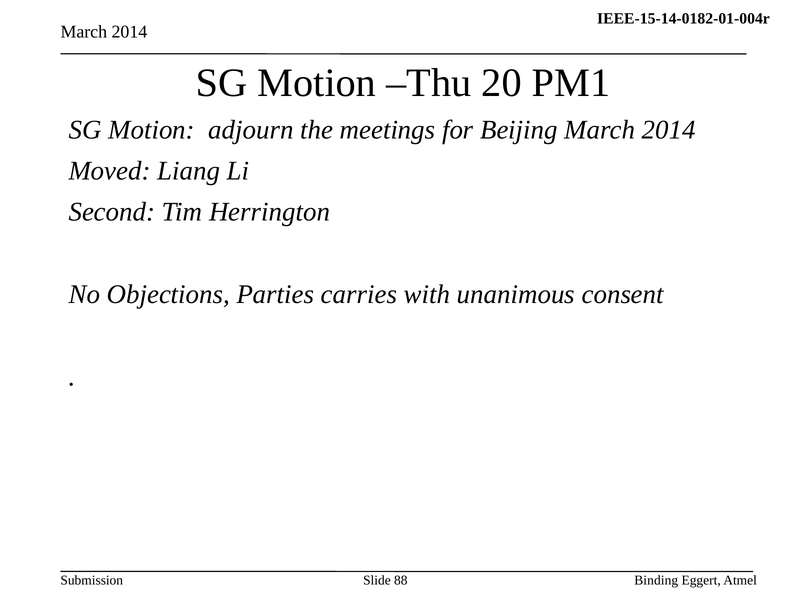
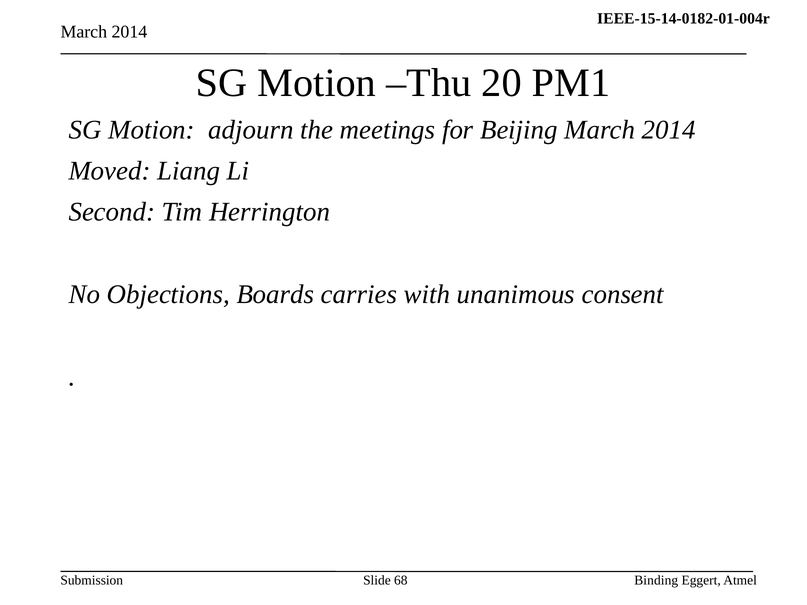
Parties: Parties -> Boards
88: 88 -> 68
